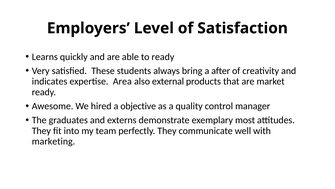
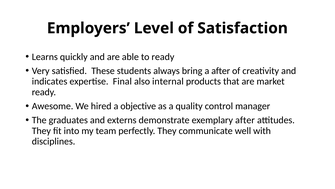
Area: Area -> Final
external: external -> internal
exemplary most: most -> after
marketing: marketing -> disciplines
